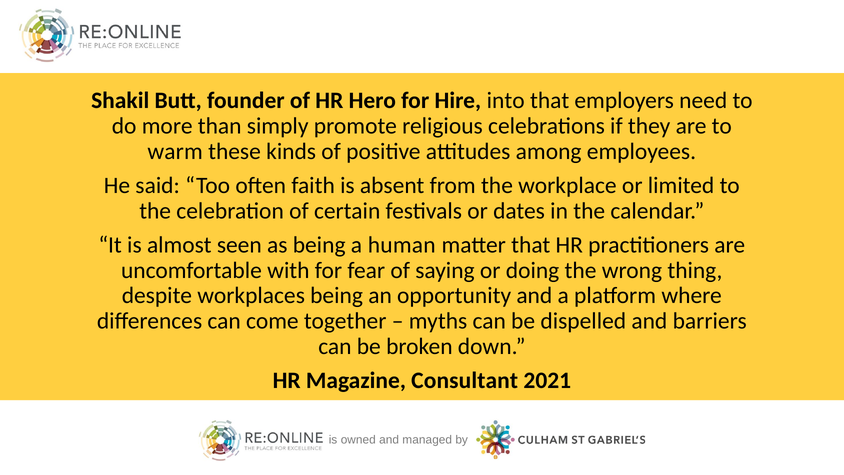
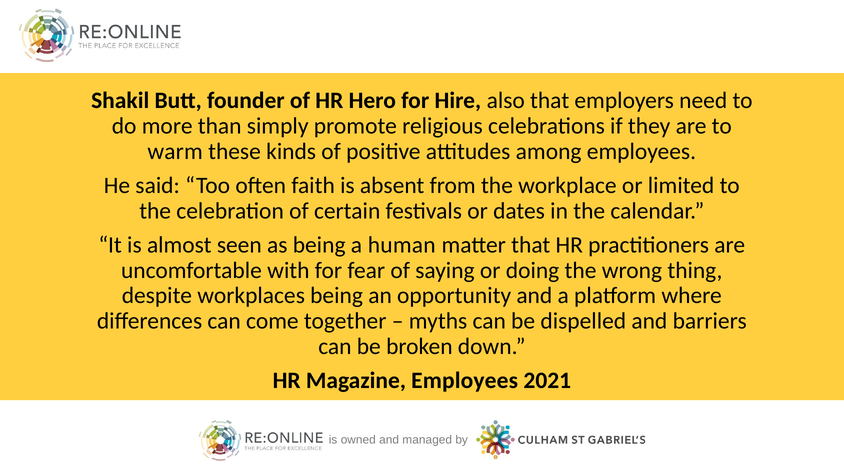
into: into -> also
Magazine Consultant: Consultant -> Employees
